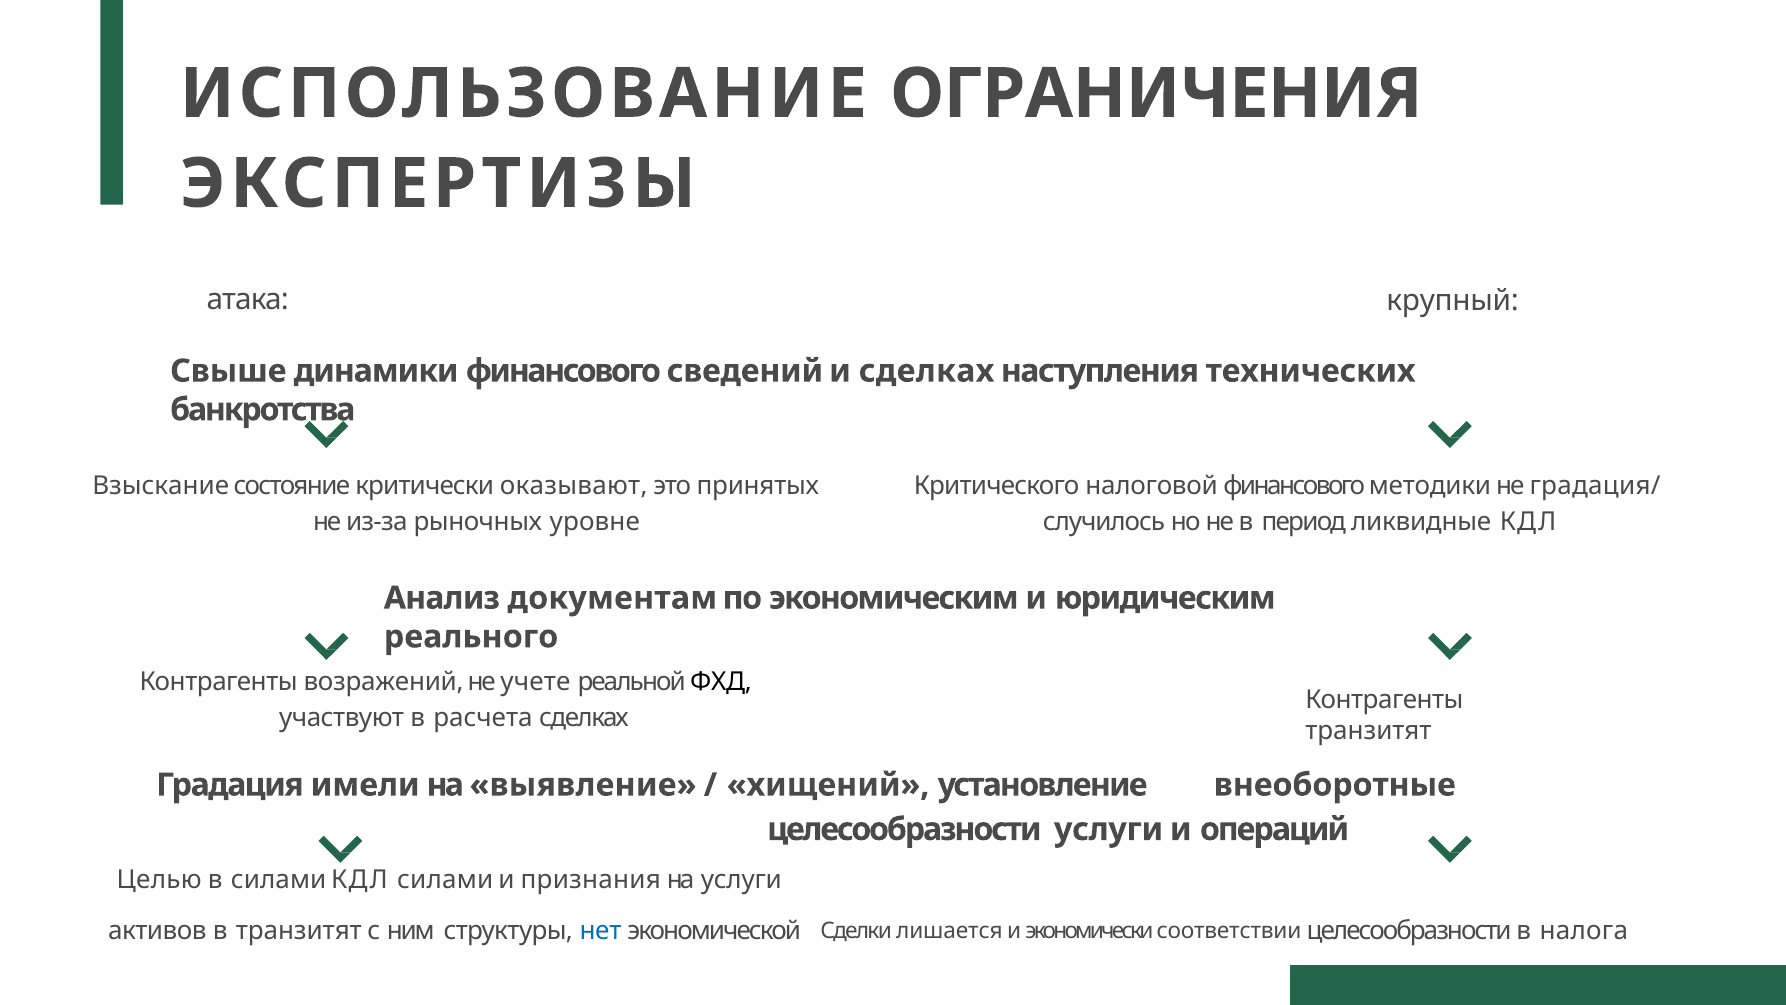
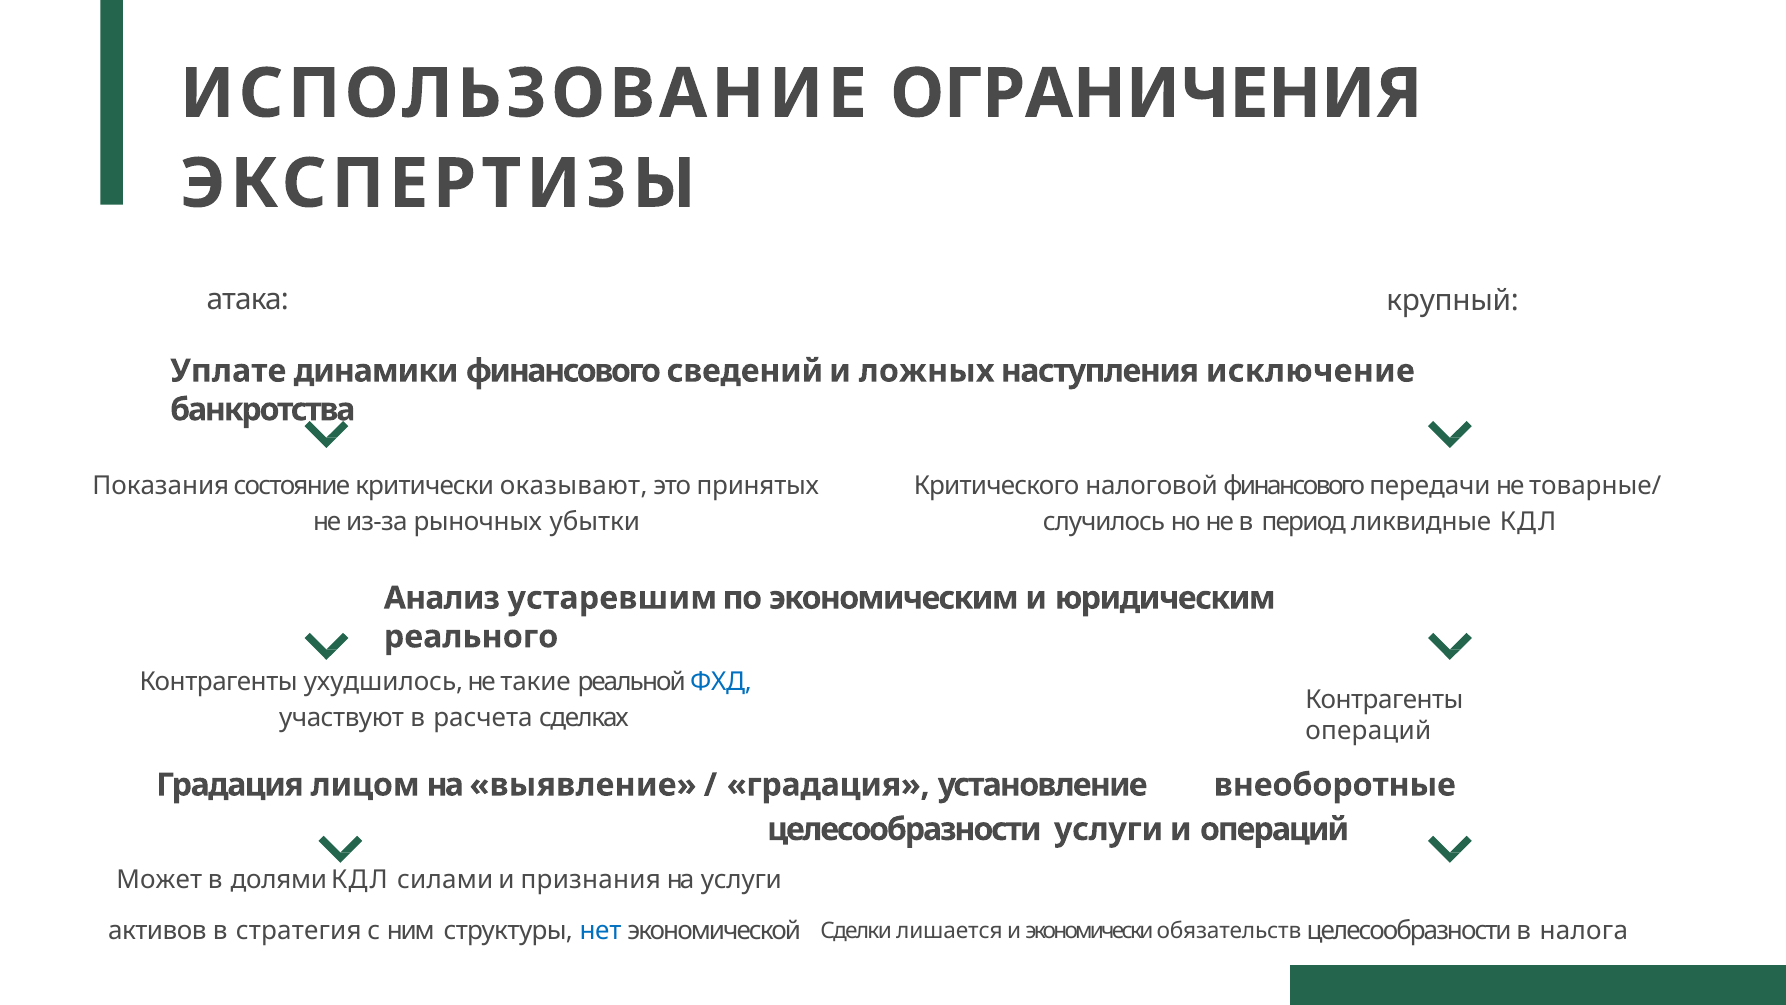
Свыше: Свыше -> Уплате
и сделках: сделках -> ложных
технических: технических -> исключение
Взыскание: Взыскание -> Показания
методики: методики -> передачи
градация/: градация/ -> товарные/
уровне: уровне -> убытки
документам: документам -> устаревшим
возражений: возражений -> ухудшилось
учете: учете -> такие
ФХД colour: black -> blue
транзитят at (1368, 731): транзитят -> операций
имели: имели -> лицом
хищений at (828, 785): хищений -> градация
Целью: Целью -> Может
в силами: силами -> долями
в транзитят: транзитят -> стратегия
соответствии: соответствии -> обязательств
